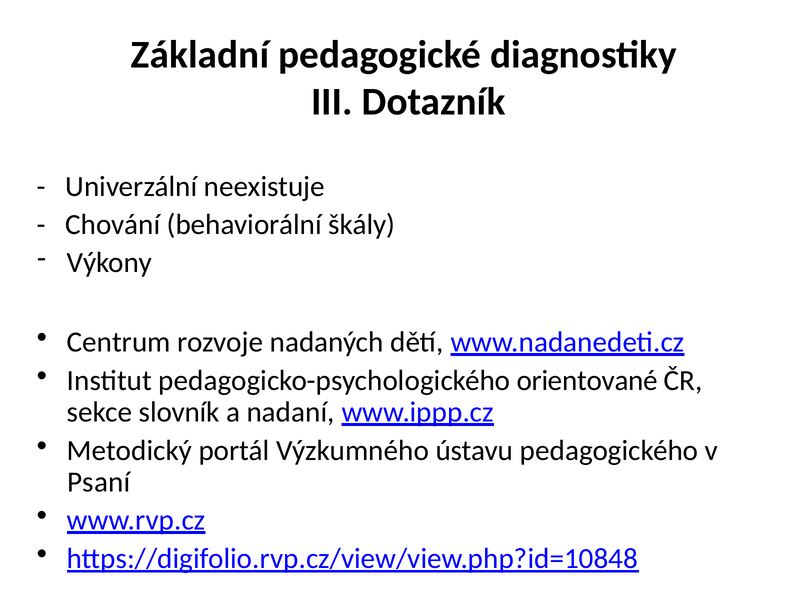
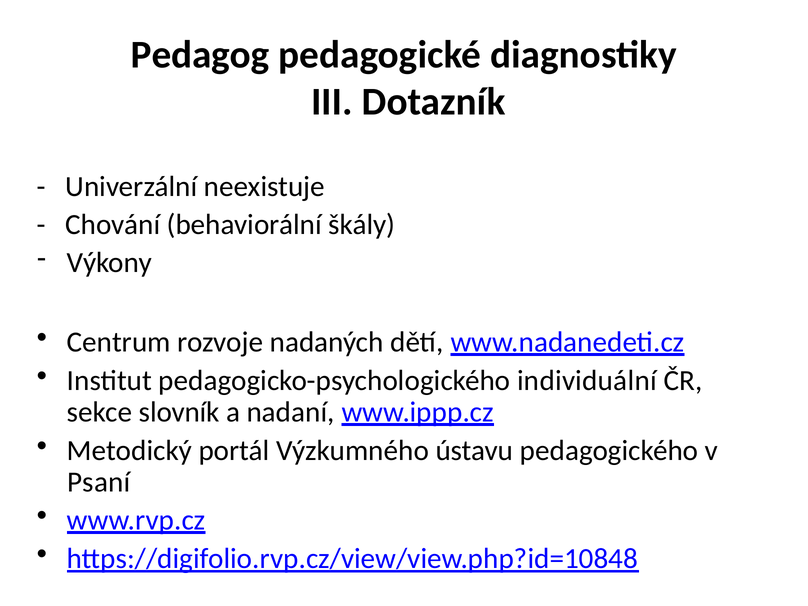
Základní: Základní -> Pedagog
orientované: orientované -> individuální
